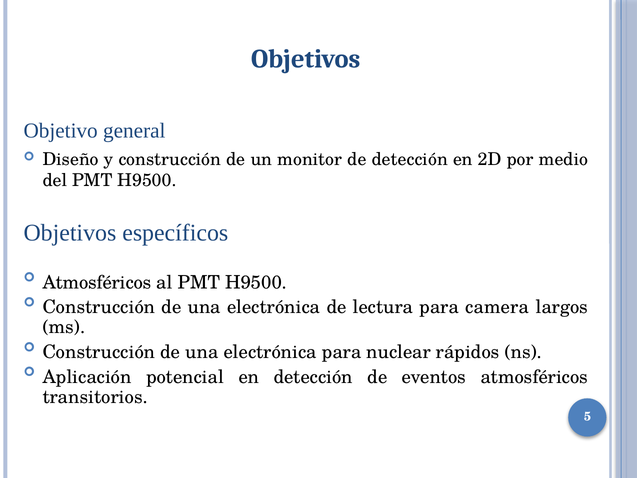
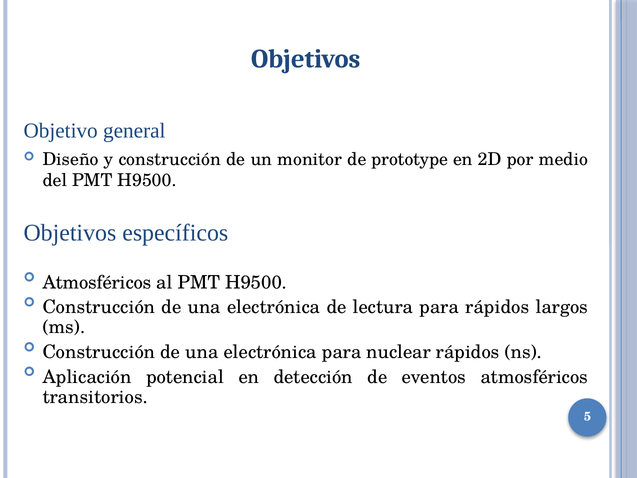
de detección: detección -> prototype
para camera: camera -> rápidos
